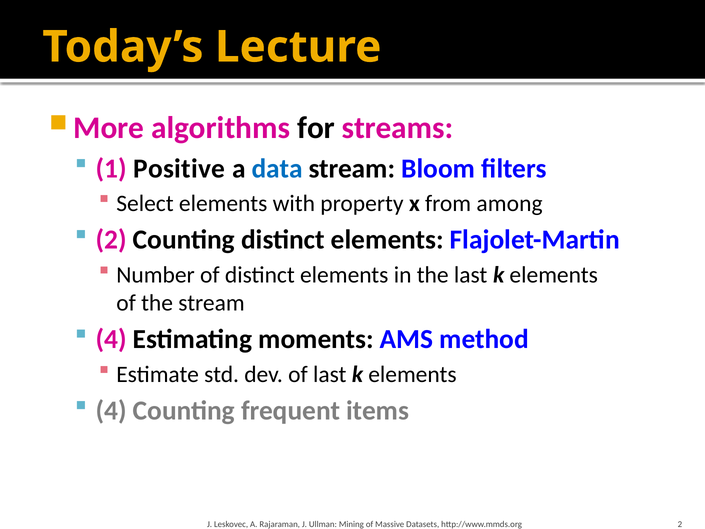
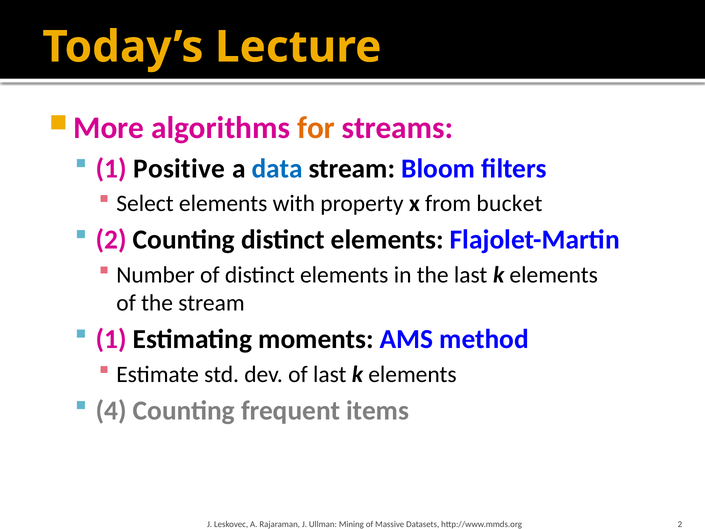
for colour: black -> orange
among: among -> bucket
4 at (111, 339): 4 -> 1
